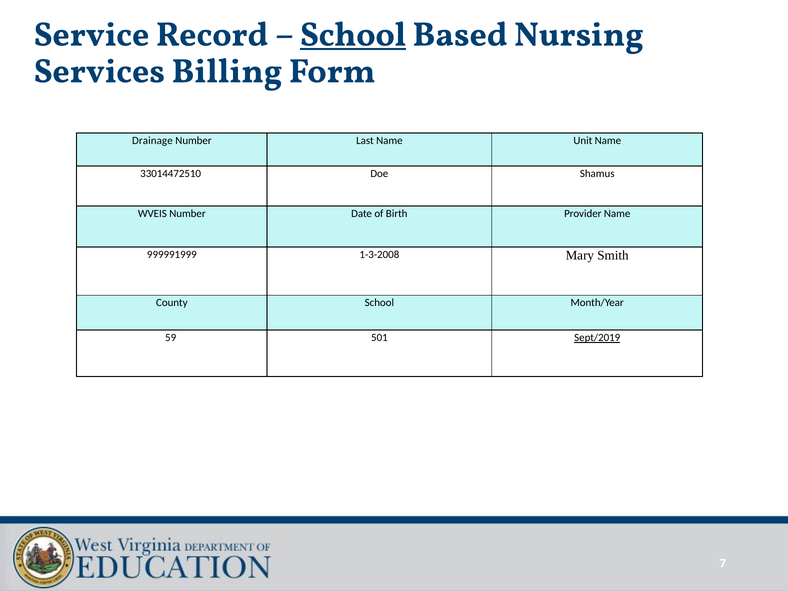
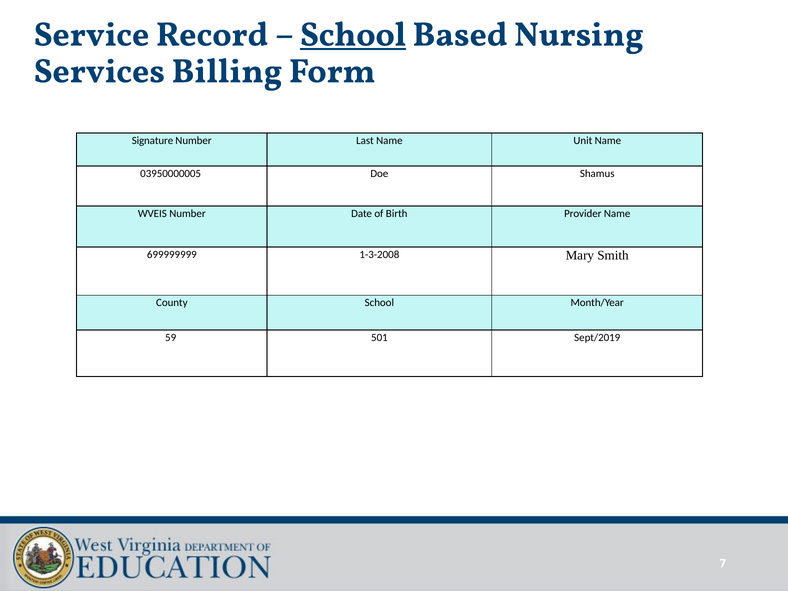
Drainage: Drainage -> Signature
33014472510: 33014472510 -> 03950000005
999991999: 999991999 -> 699999999
Sept/2019 underline: present -> none
